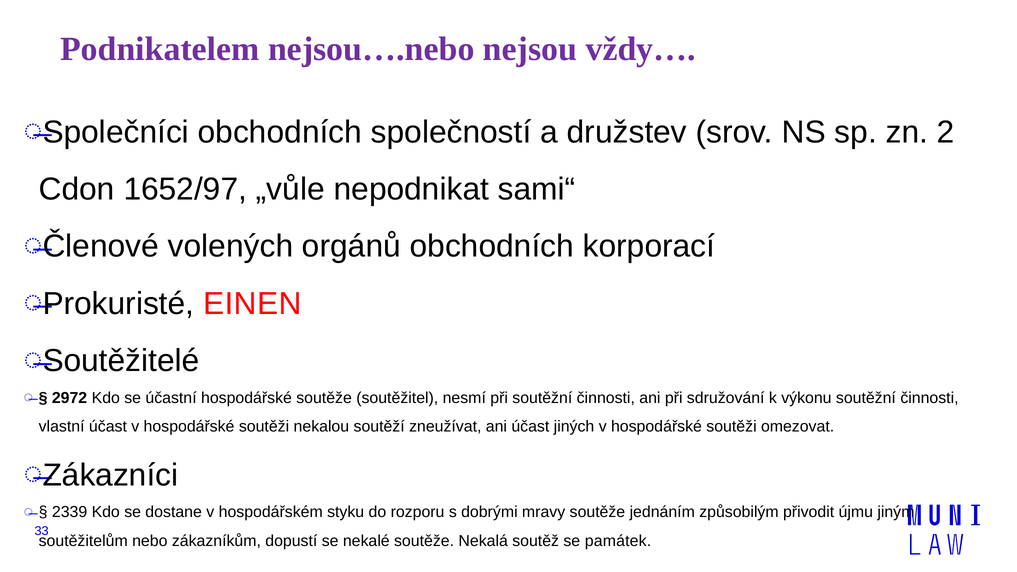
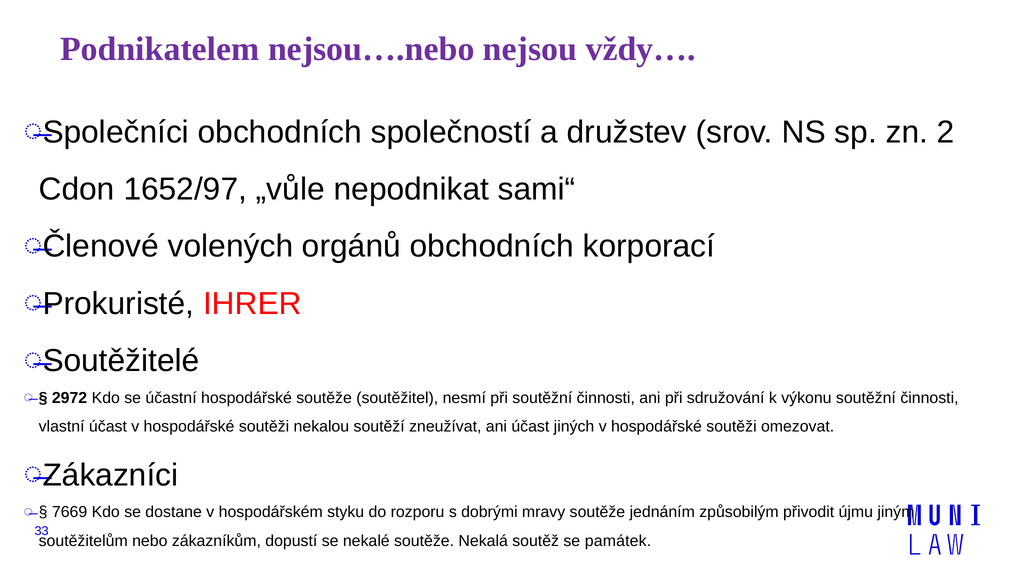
EINEN: EINEN -> IHRER
2339: 2339 -> 7669
